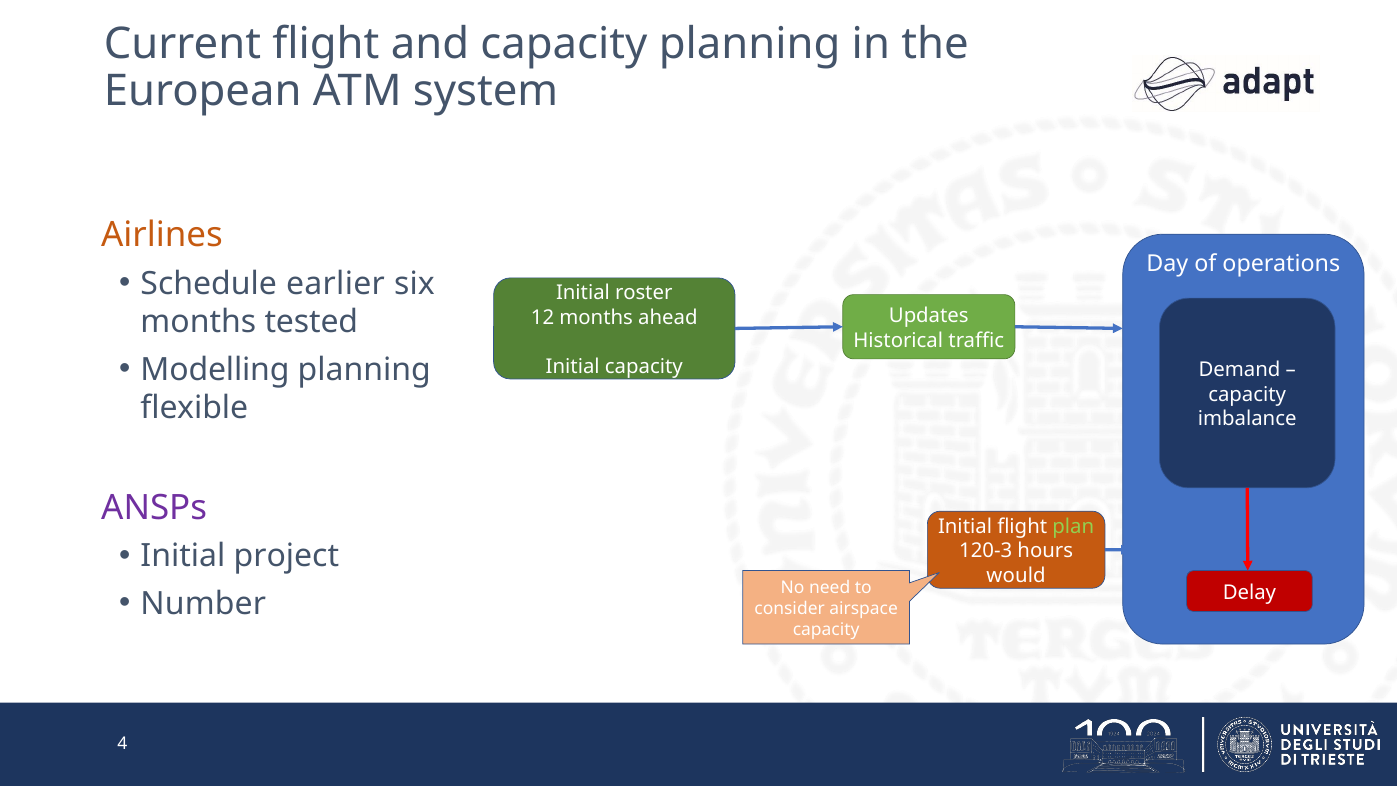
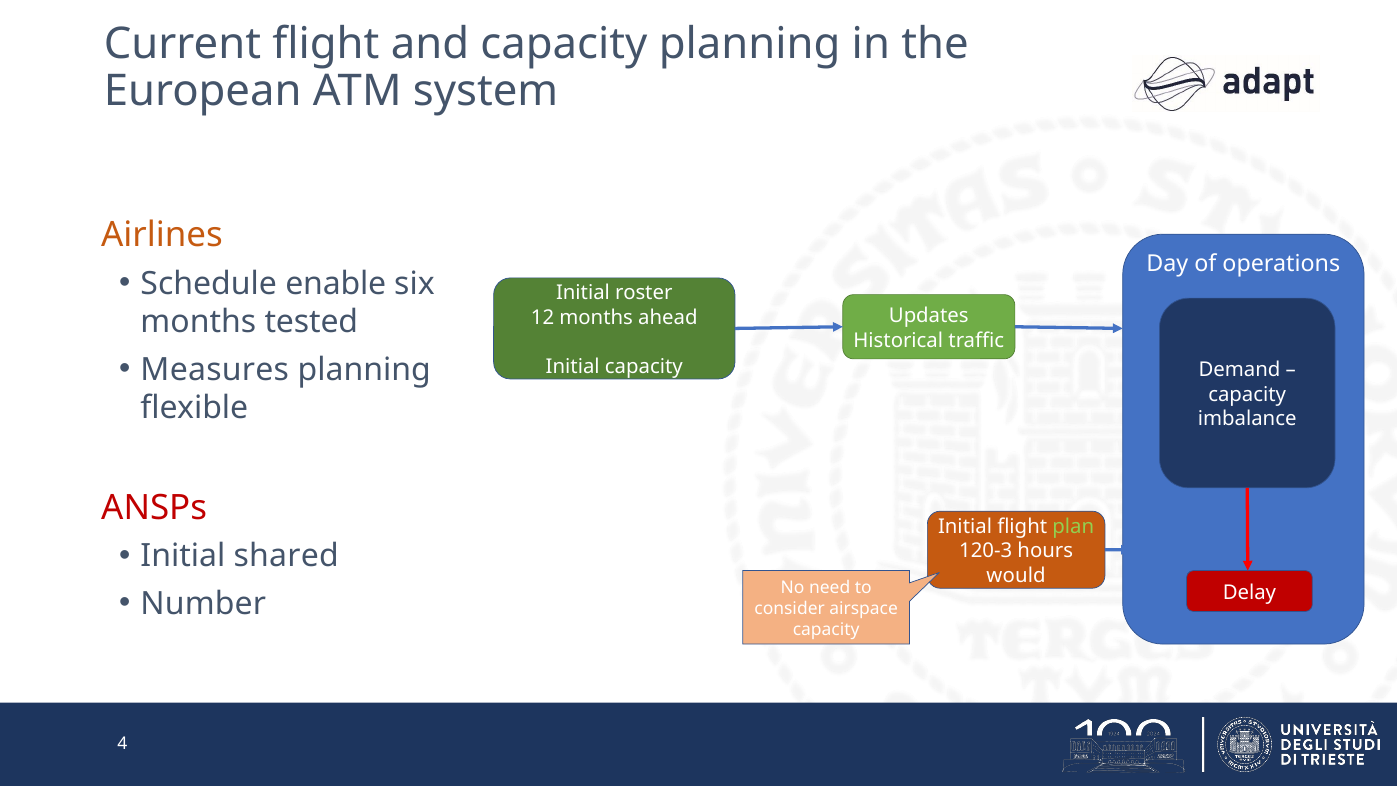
earlier: earlier -> enable
Modelling: Modelling -> Measures
ANSPs colour: purple -> red
project: project -> shared
